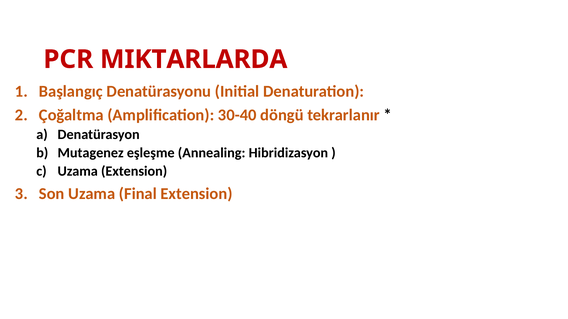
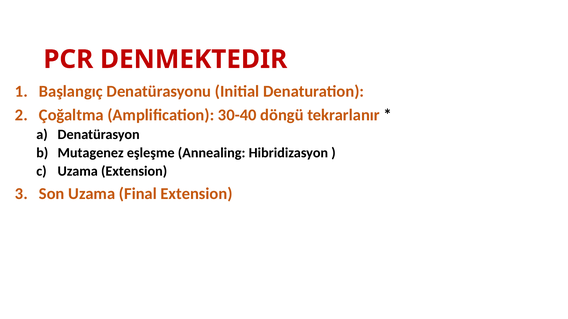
MIKTARLARDA: MIKTARLARDA -> DENMEKTEDIR
